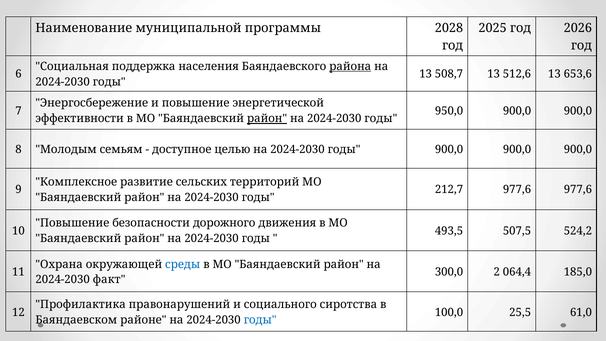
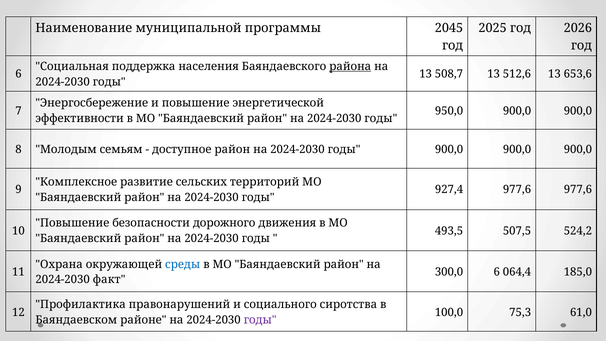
2028: 2028 -> 2045
район at (267, 119) underline: present -> none
доступное целью: целью -> район
212,7: 212,7 -> 927,4
300,0 2: 2 -> 6
25,5: 25,5 -> 75,3
годы at (260, 320) colour: blue -> purple
